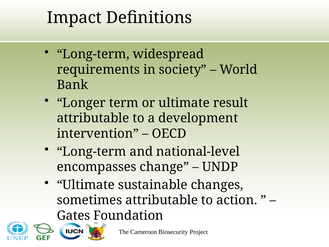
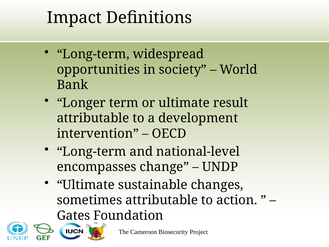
requirements: requirements -> opportunities
